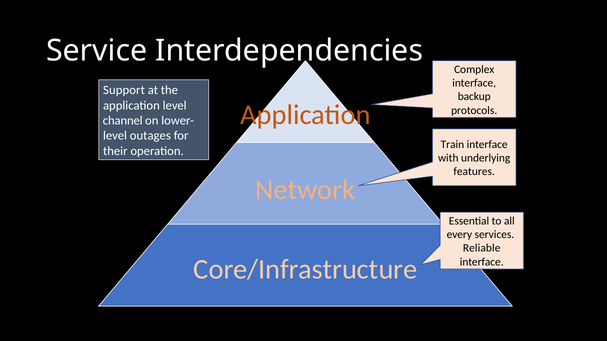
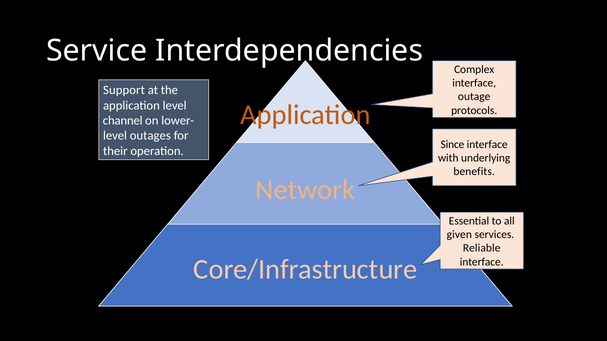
backup: backup -> outage
Train: Train -> Since
features: features -> benefits
every: every -> given
